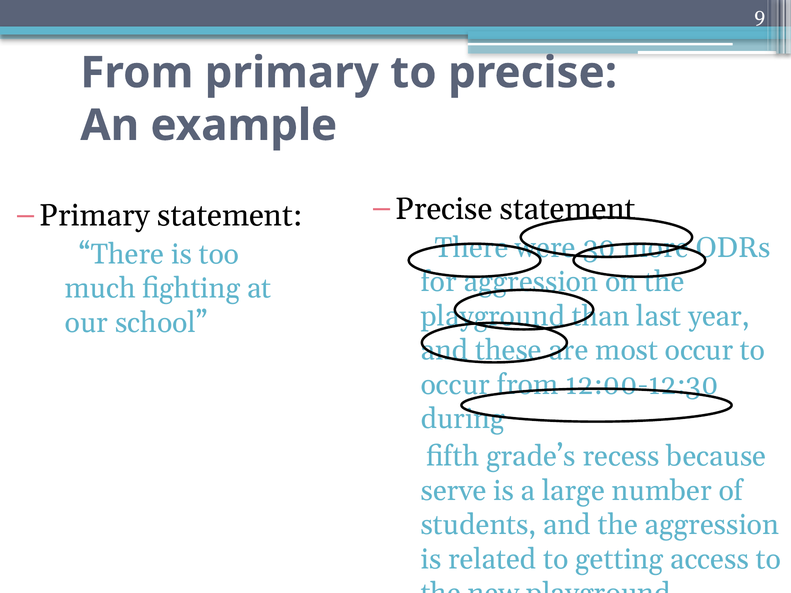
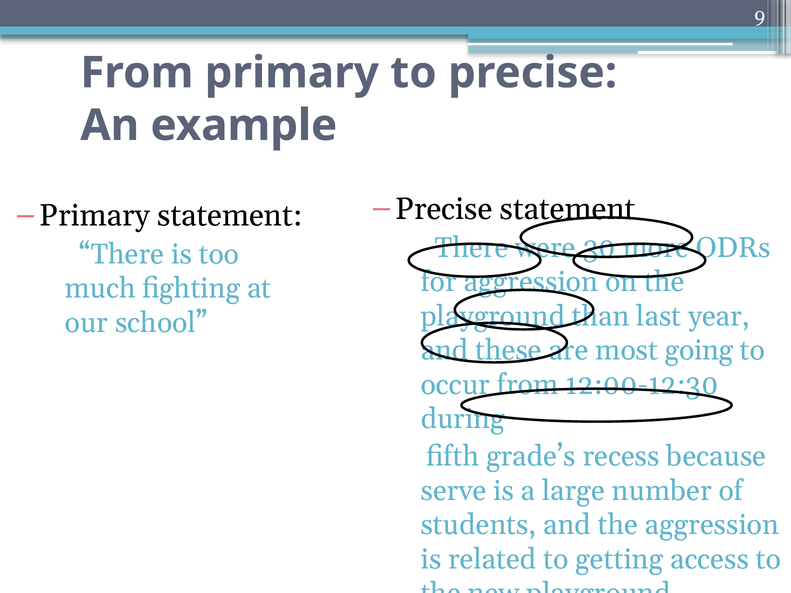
most occur: occur -> going
